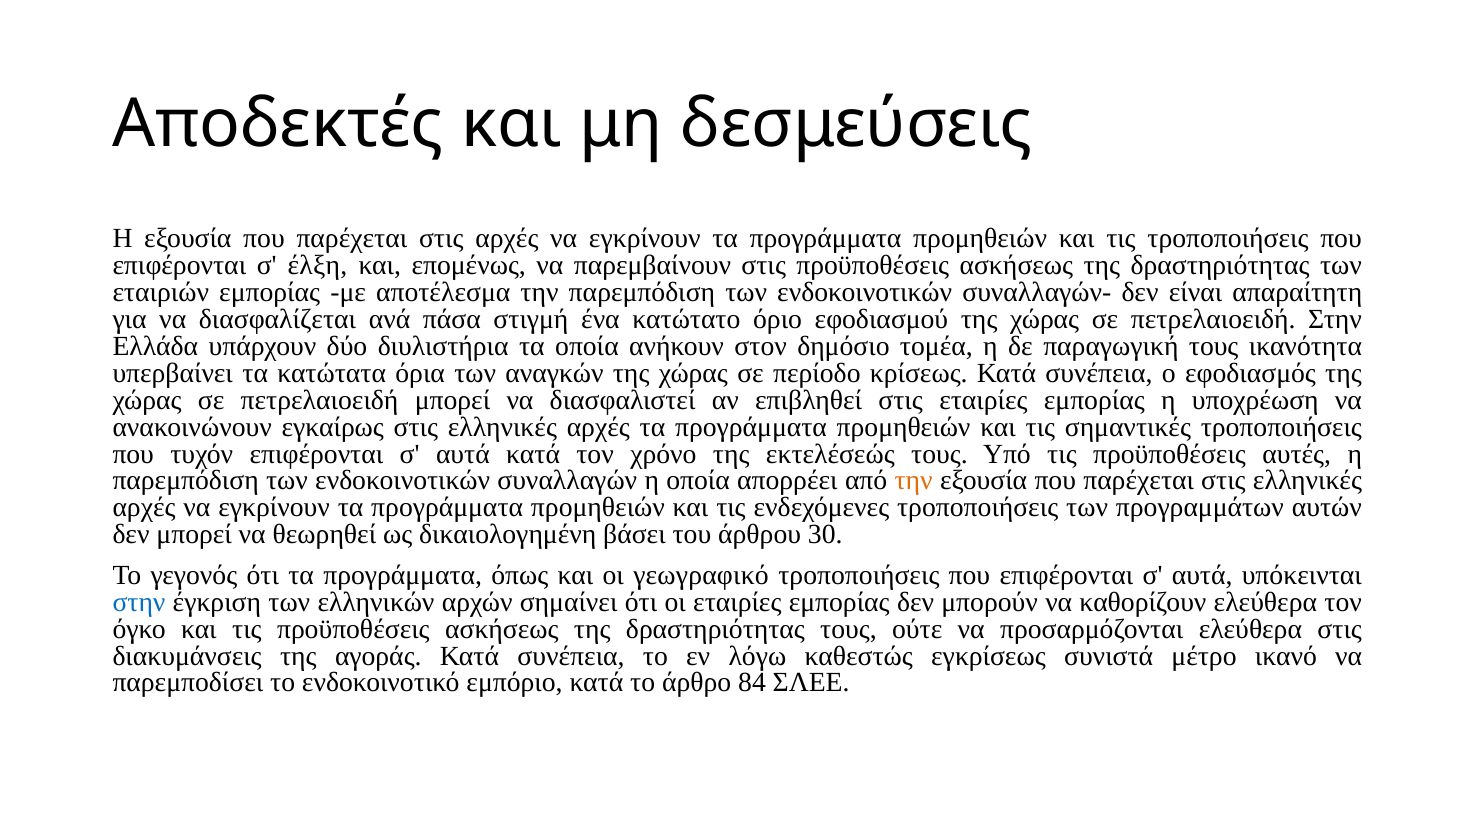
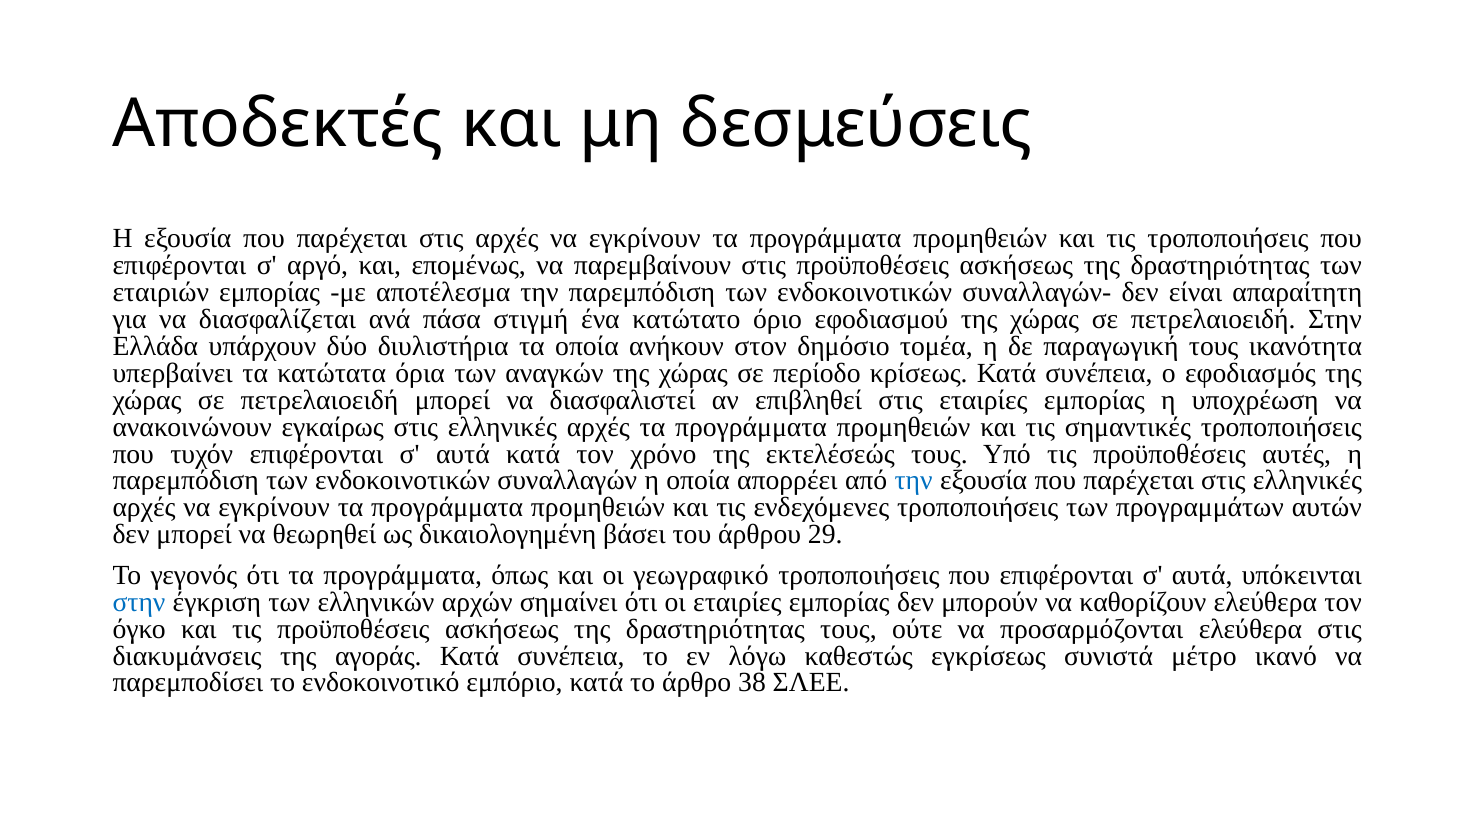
έλξη: έλξη -> αργό
την at (914, 481) colour: orange -> blue
30: 30 -> 29
84: 84 -> 38
